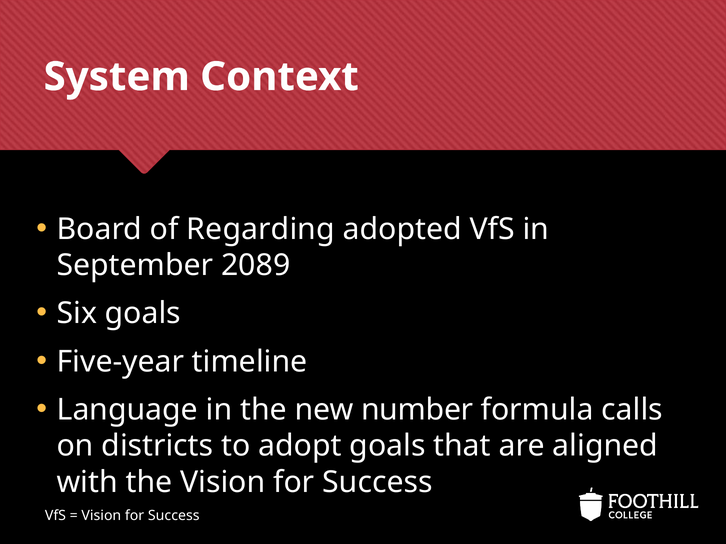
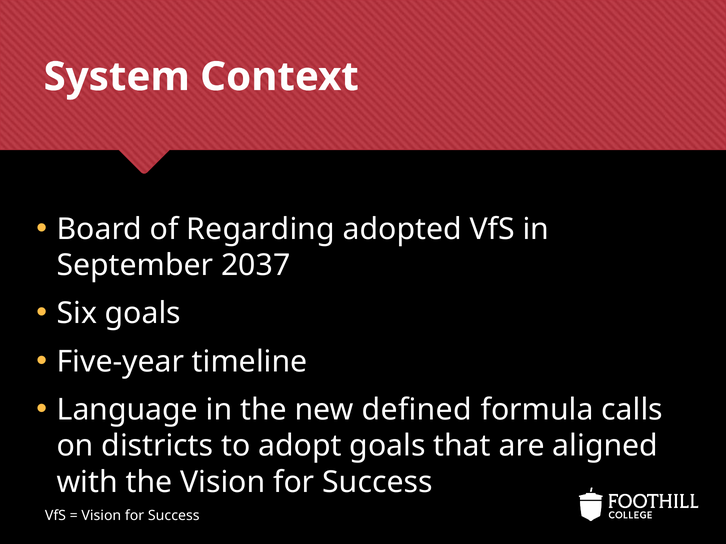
2089: 2089 -> 2037
number: number -> defined
